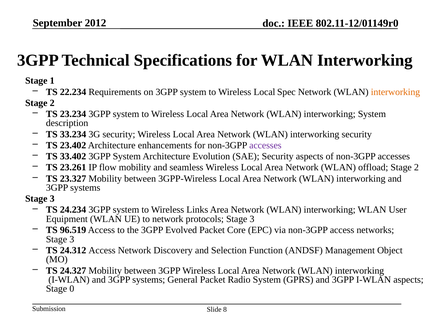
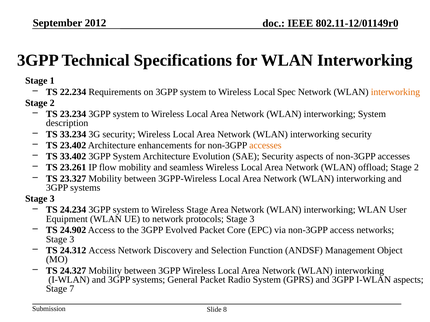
accesses at (265, 146) colour: purple -> orange
Wireless Links: Links -> Stage
96.519: 96.519 -> 24.902
0: 0 -> 7
